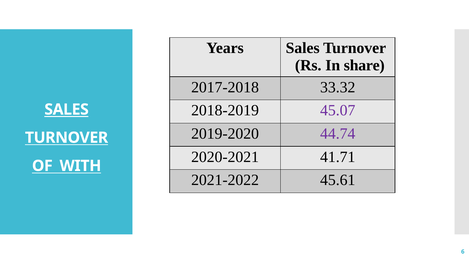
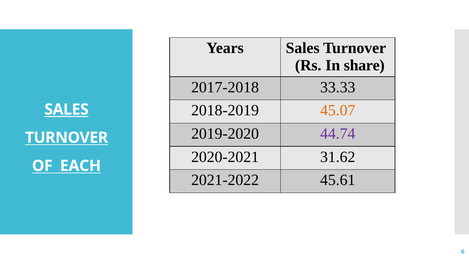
33.32: 33.32 -> 33.33
45.07 colour: purple -> orange
41.71: 41.71 -> 31.62
WITH: WITH -> EACH
